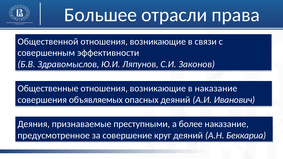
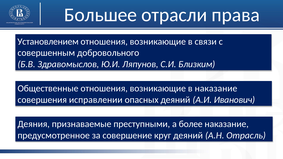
Общественной: Общественной -> Установлением
эффективности: эффективности -> добровольного
Законов: Законов -> Близким
объявляемых: объявляемых -> исправлении
Беккариа: Беккариа -> Отрасль
